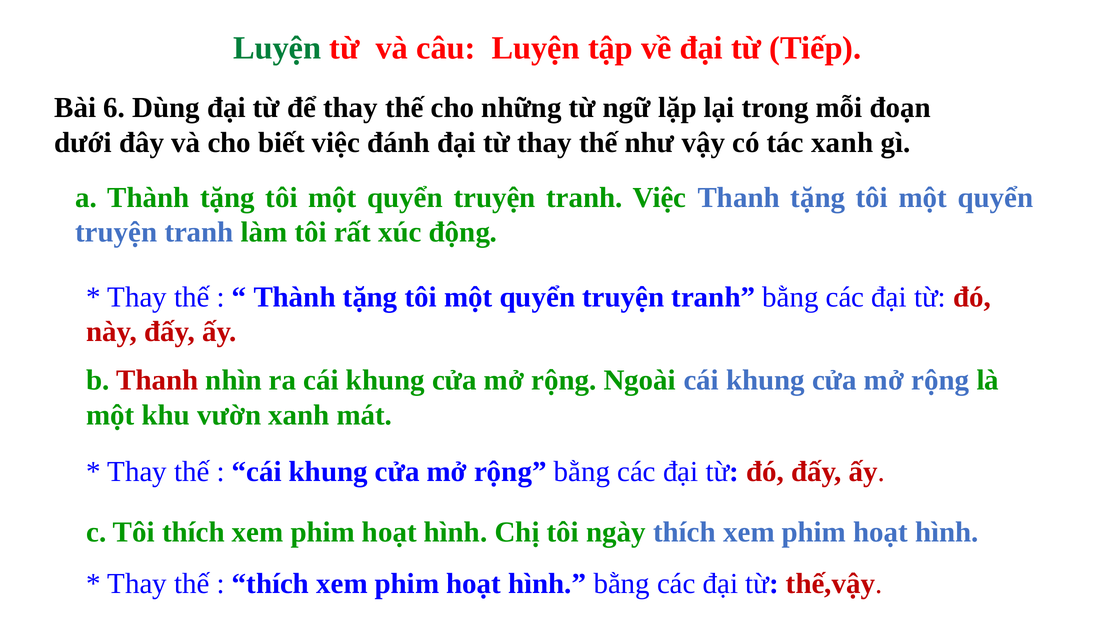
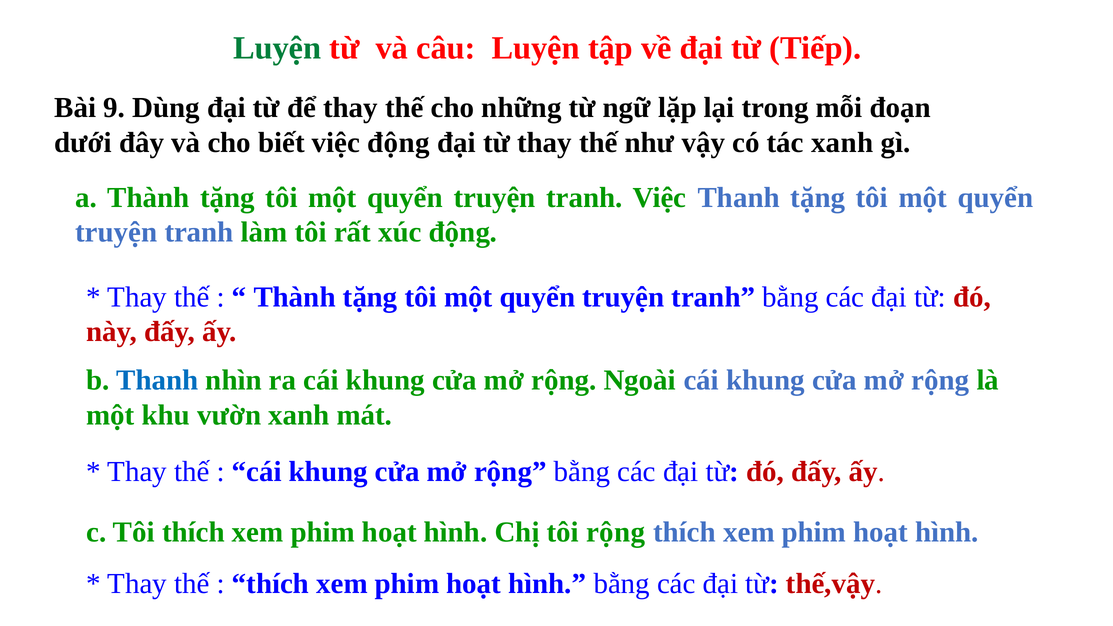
6: 6 -> 9
việc đánh: đánh -> động
Thanh at (157, 380) colour: red -> blue
tôi ngày: ngày -> rộng
